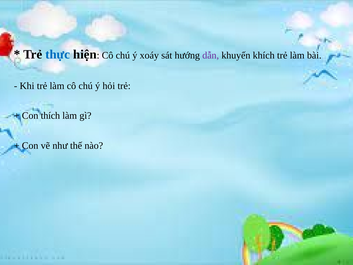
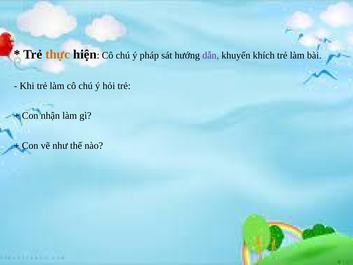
thực colour: blue -> orange
xoáy: xoáy -> pháp
thích: thích -> nhận
